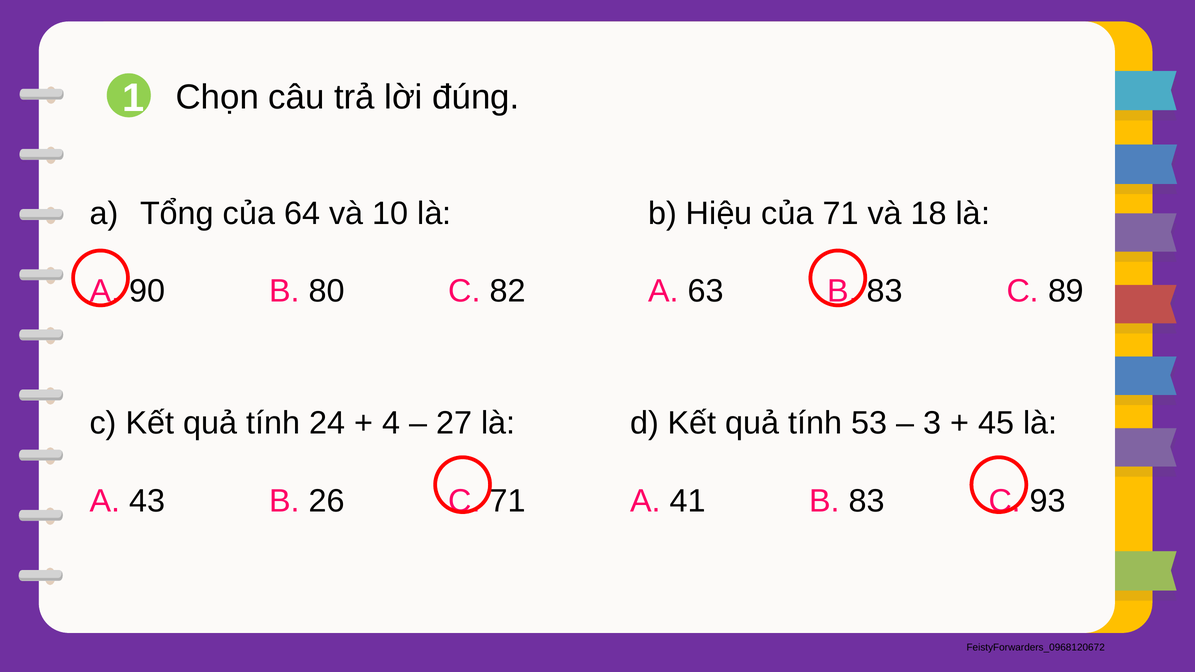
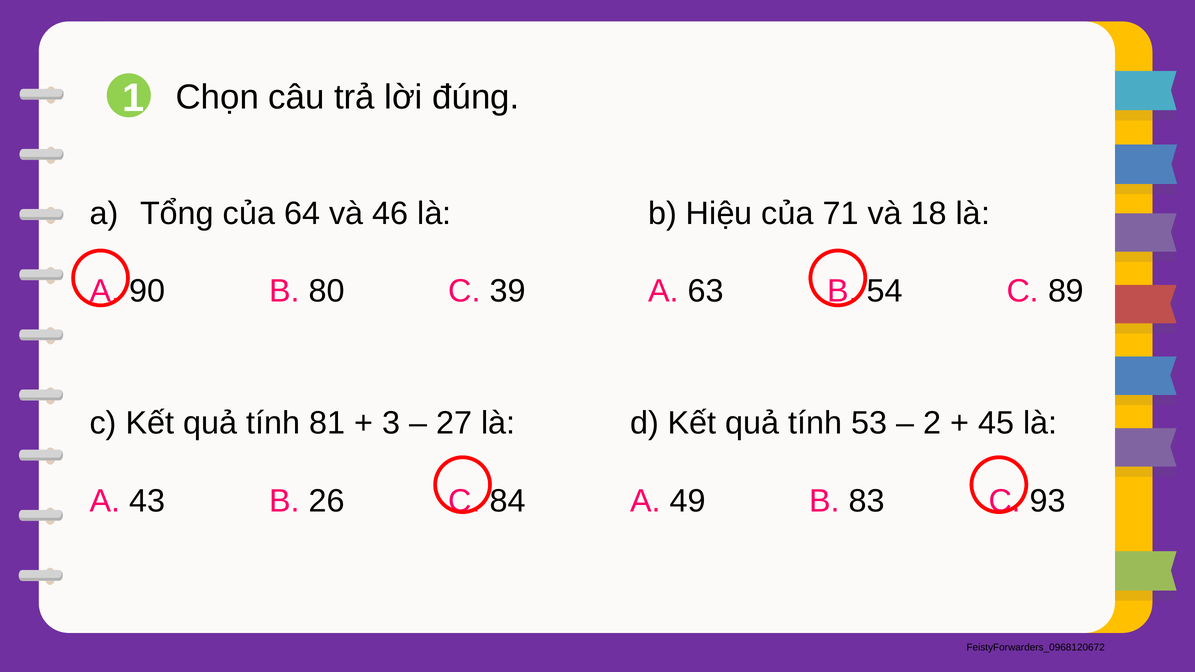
10: 10 -> 46
82: 82 -> 39
83 at (885, 291): 83 -> 54
24: 24 -> 81
4: 4 -> 3
3: 3 -> 2
71 at (508, 501): 71 -> 84
41: 41 -> 49
